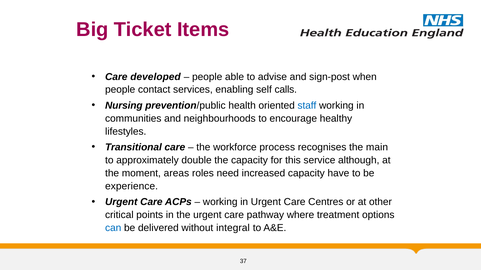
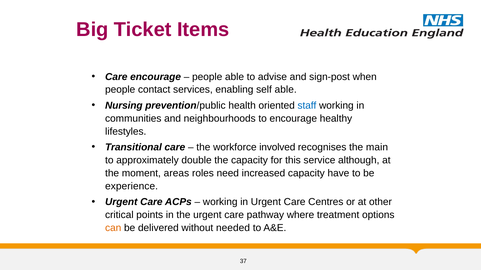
Care developed: developed -> encourage
self calls: calls -> able
process: process -> involved
can colour: blue -> orange
integral: integral -> needed
